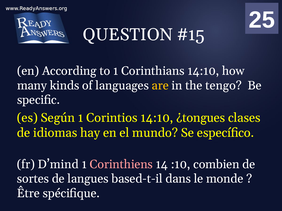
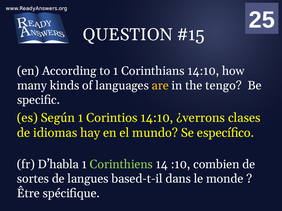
¿tongues: ¿tongues -> ¿verrons
D’mind: D’mind -> D’habla
Corinthiens colour: pink -> light green
